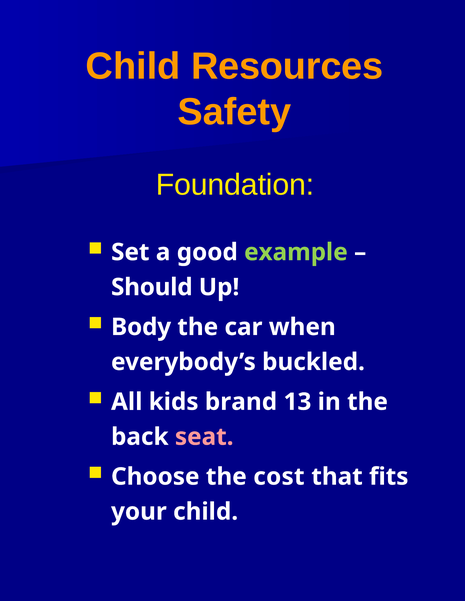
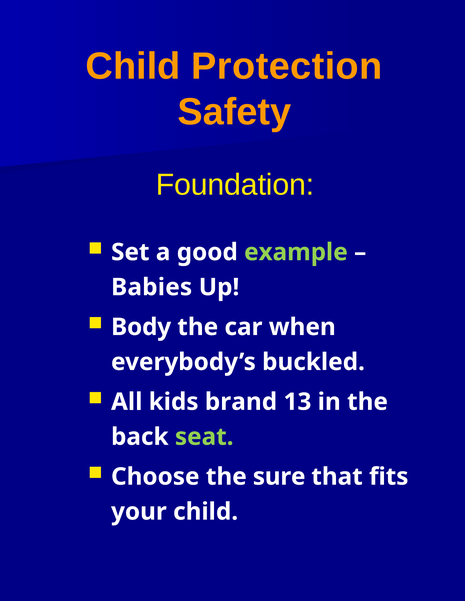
Resources: Resources -> Protection
Should: Should -> Babies
seat colour: pink -> light green
cost: cost -> sure
